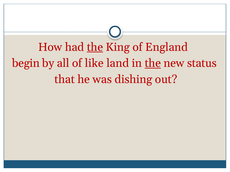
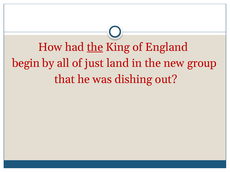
like: like -> just
the at (153, 63) underline: present -> none
status: status -> group
